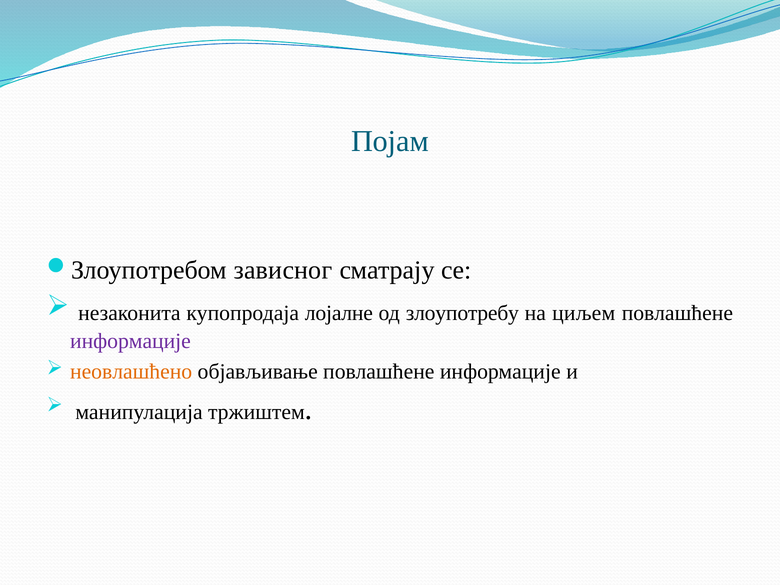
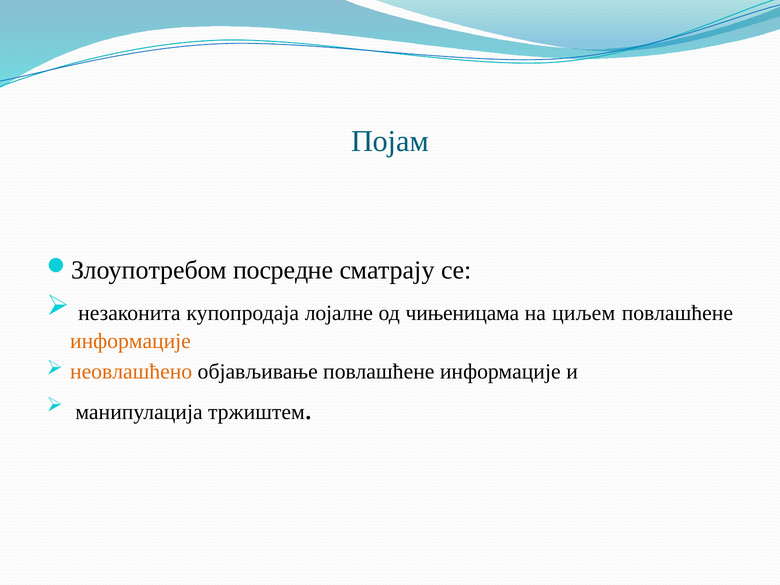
зависног: зависног -> посредне
злоупотребу: злоупотребу -> чињеницама
информације at (130, 341) colour: purple -> orange
